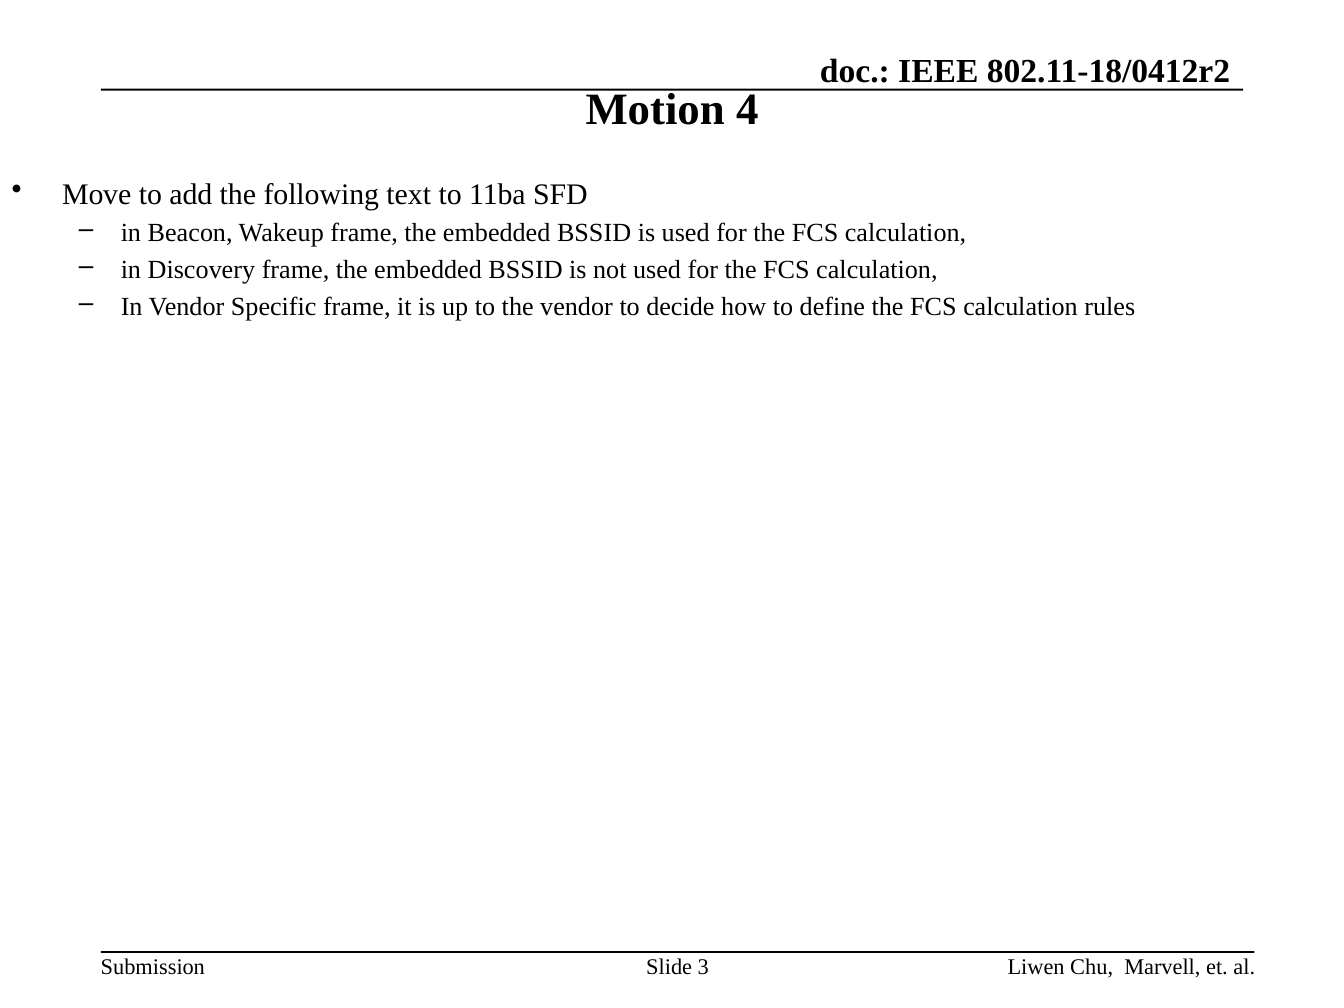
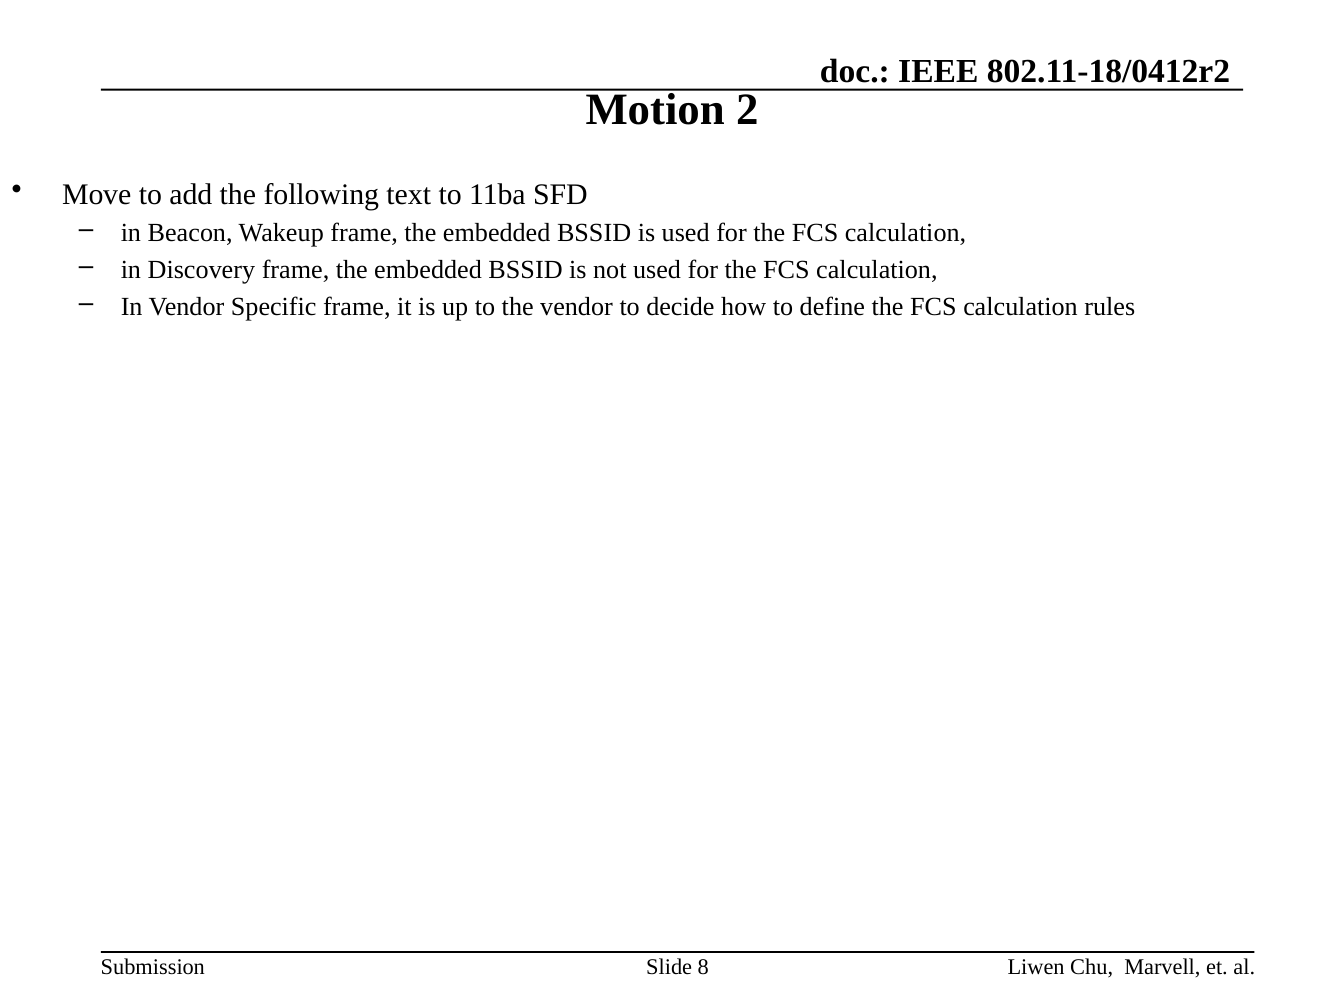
4: 4 -> 2
3: 3 -> 8
